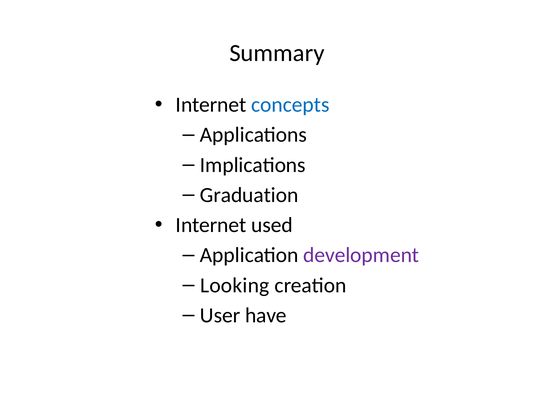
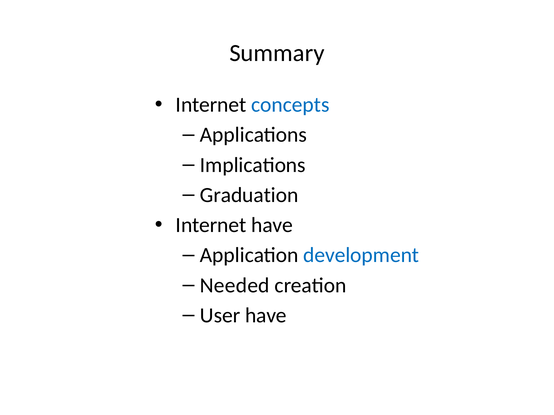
Internet used: used -> have
development colour: purple -> blue
Looking: Looking -> Needed
